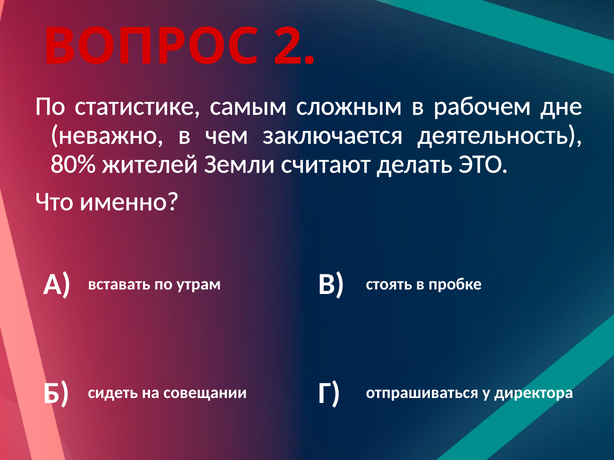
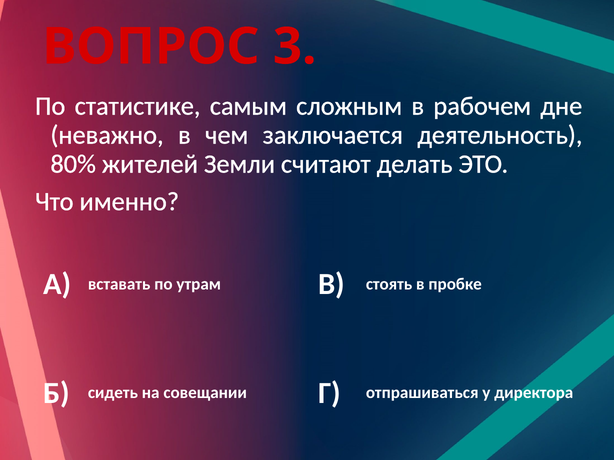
2: 2 -> 3
